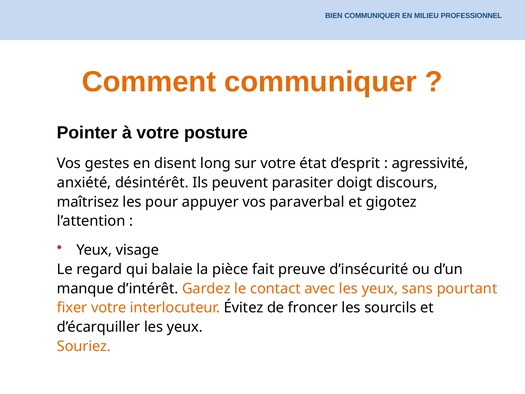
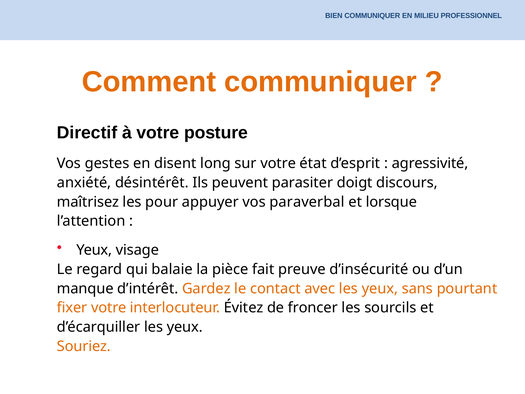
Pointer: Pointer -> Directif
gigotez: gigotez -> lorsque
